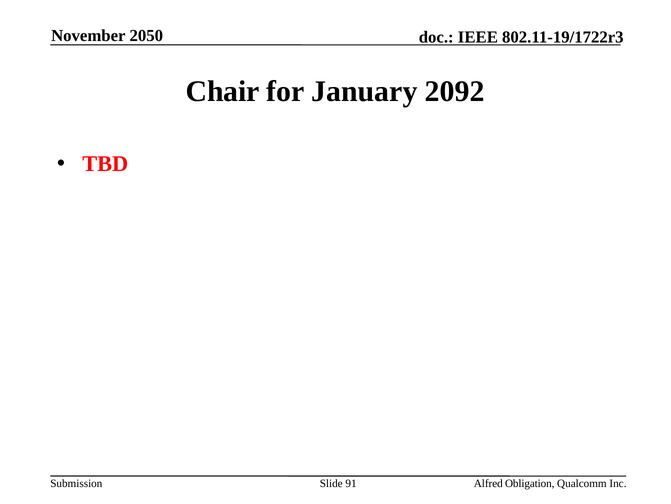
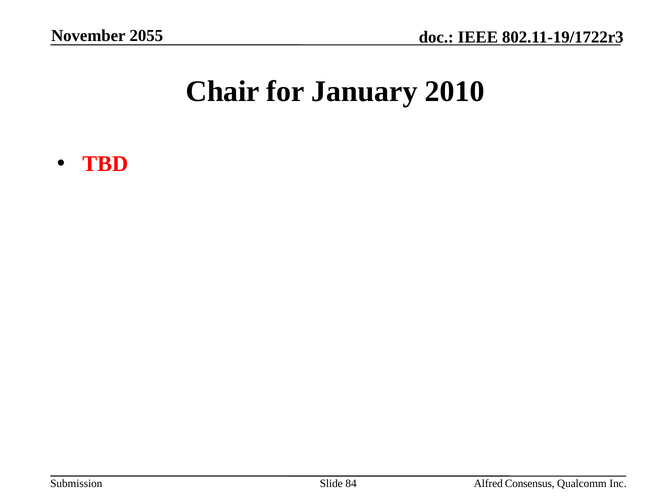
2050: 2050 -> 2055
2092: 2092 -> 2010
91: 91 -> 84
Obligation: Obligation -> Consensus
